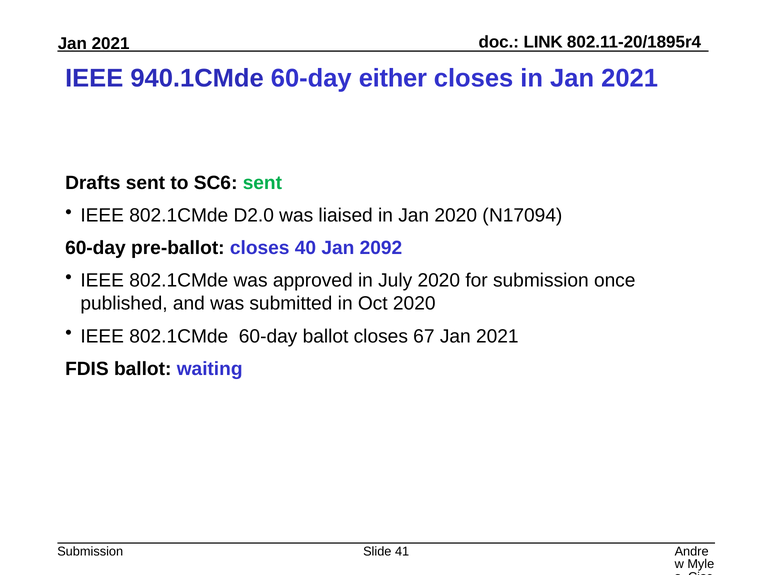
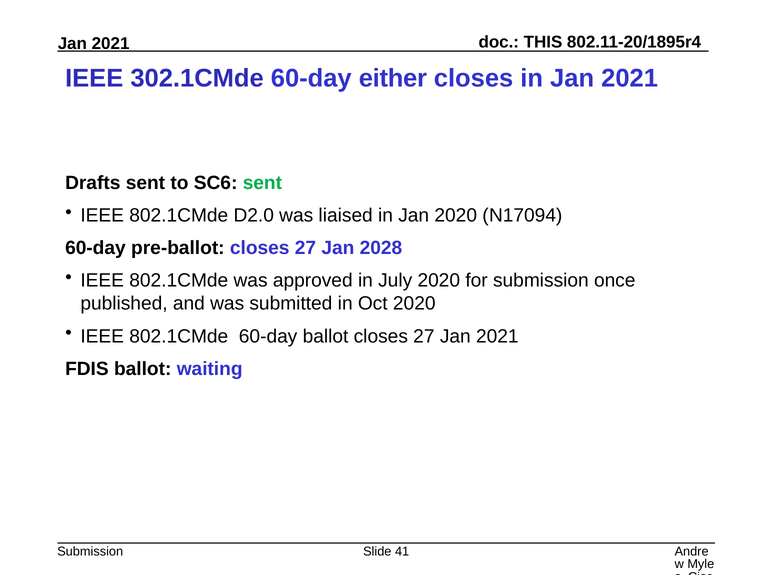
LINK: LINK -> THIS
940.1CMde: 940.1CMde -> 302.1CMde
pre-ballot closes 40: 40 -> 27
2092: 2092 -> 2028
ballot closes 67: 67 -> 27
